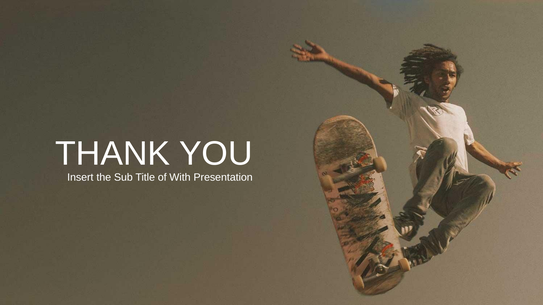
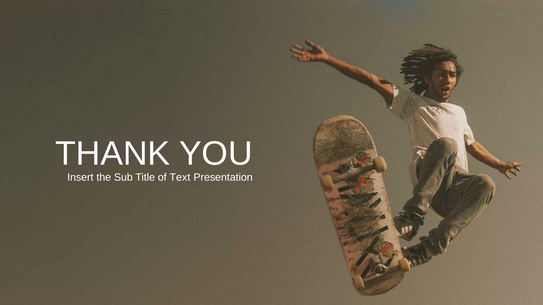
With: With -> Text
